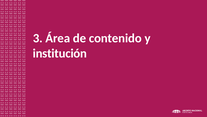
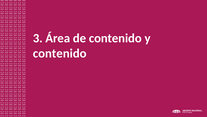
institución at (60, 53): institución -> contenido
